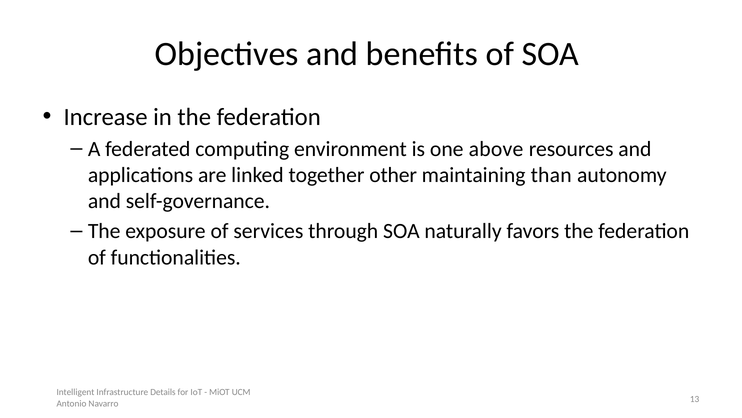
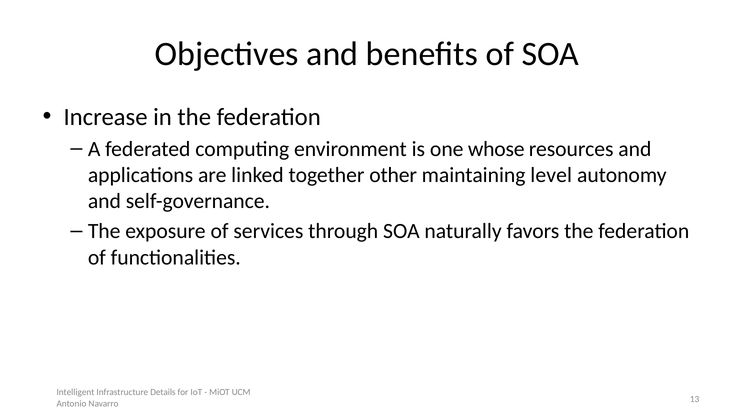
above: above -> whose
than: than -> level
